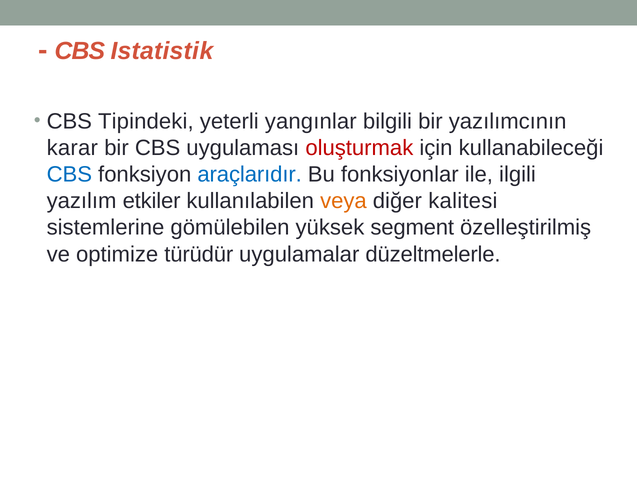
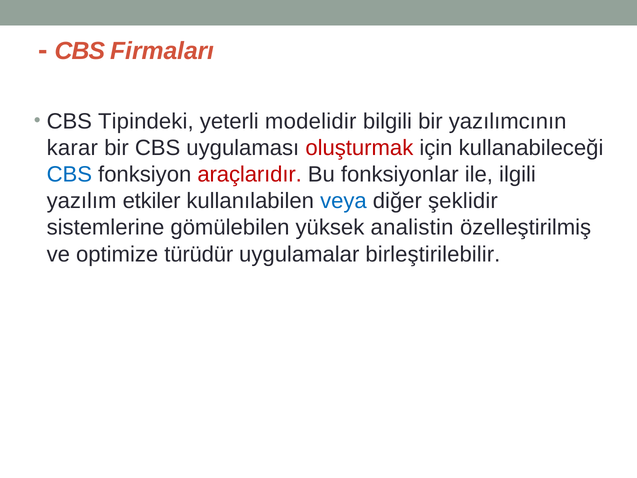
Istatistik: Istatistik -> Firmaları
yangınlar: yangınlar -> modelidir
araçlarıdır colour: blue -> red
veya colour: orange -> blue
kalitesi: kalitesi -> şeklidir
segment: segment -> analistin
düzeltmelerle: düzeltmelerle -> birleştirilebilir
